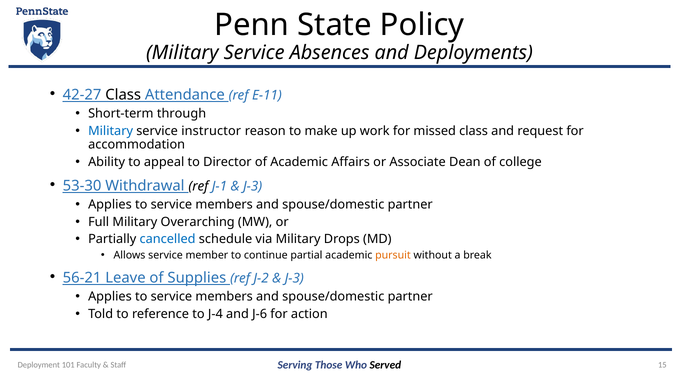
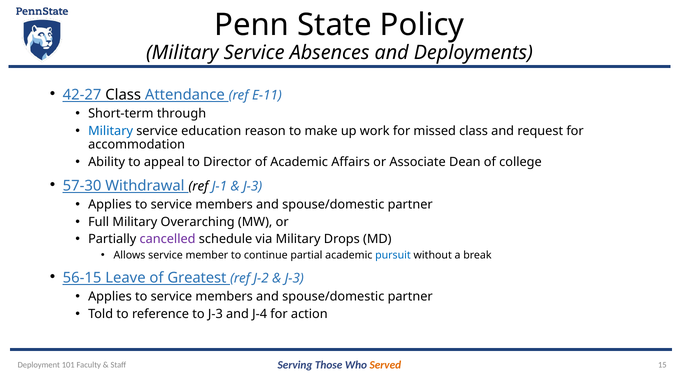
instructor: instructor -> education
53-30: 53-30 -> 57-30
cancelled colour: blue -> purple
pursuit colour: orange -> blue
56-21: 56-21 -> 56-15
Supplies: Supplies -> Greatest
to J-4: J-4 -> J-3
J-6: J-6 -> J-4
Served colour: black -> orange
